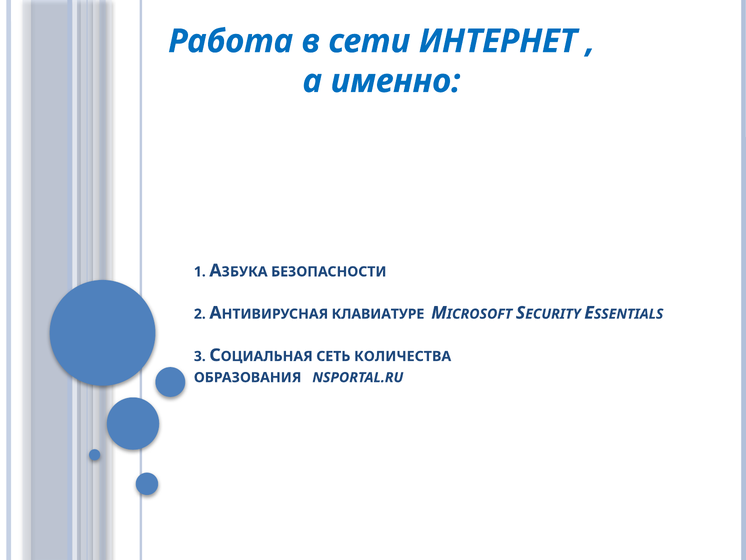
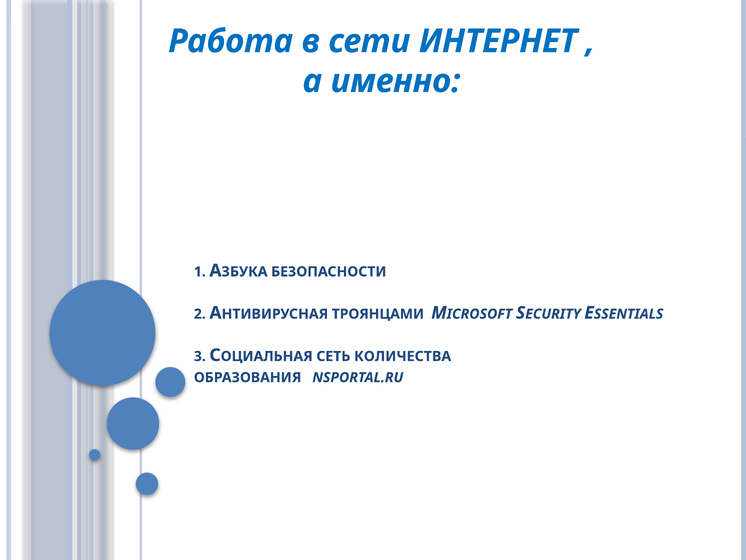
КЛАВИАТУРЕ: КЛАВИАТУРЕ -> ТРОЯНЦАМИ
